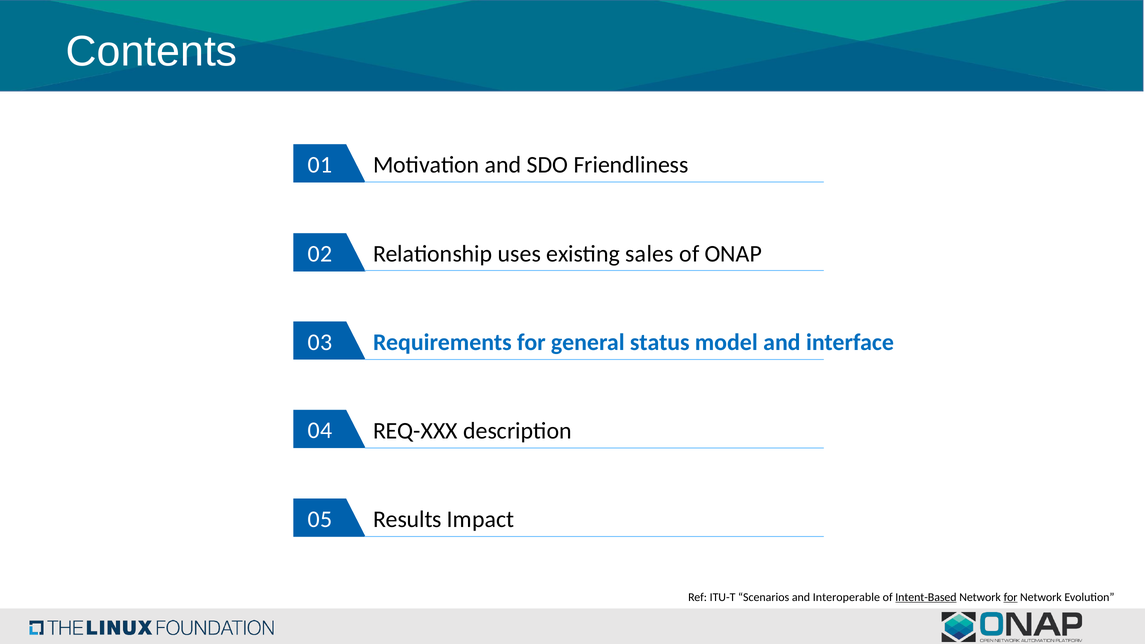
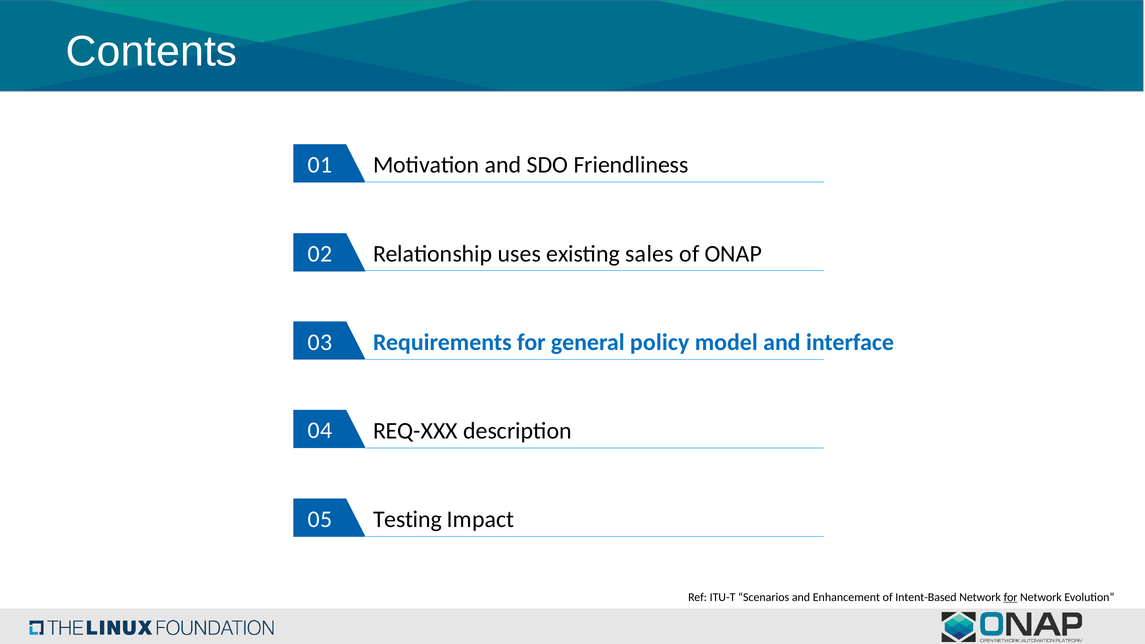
status: status -> policy
Results: Results -> Testing
Interoperable: Interoperable -> Enhancement
Intent-Based underline: present -> none
